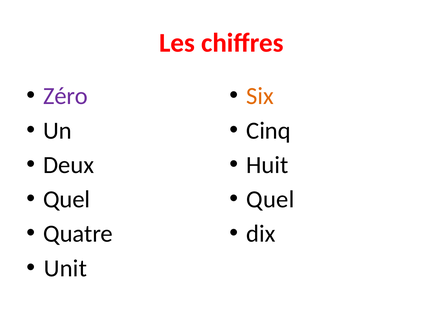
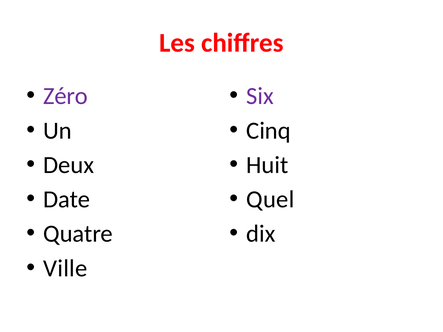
Six colour: orange -> purple
Quel at (67, 200): Quel -> Date
Unit: Unit -> Ville
